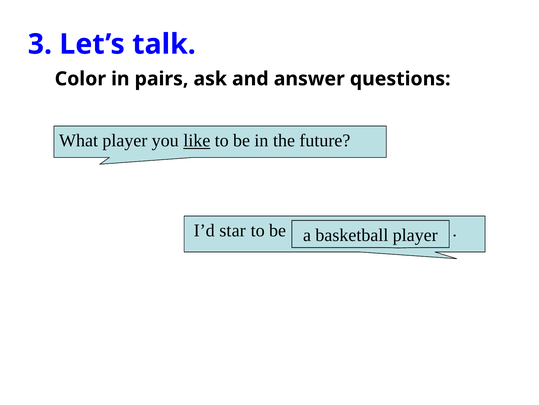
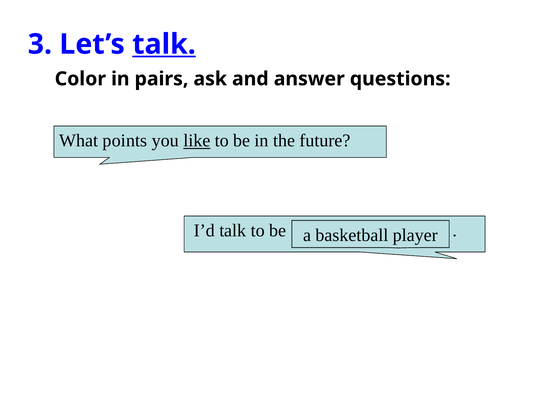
talk at (164, 44) underline: none -> present
What player: player -> points
I’d star: star -> talk
